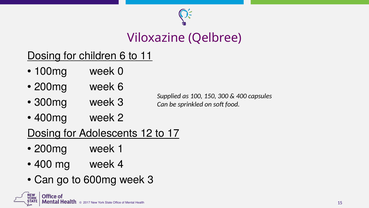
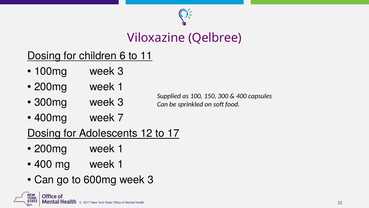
100mg week 0: 0 -> 3
6 at (121, 87): 6 -> 1
2: 2 -> 7
mg week 4: 4 -> 1
